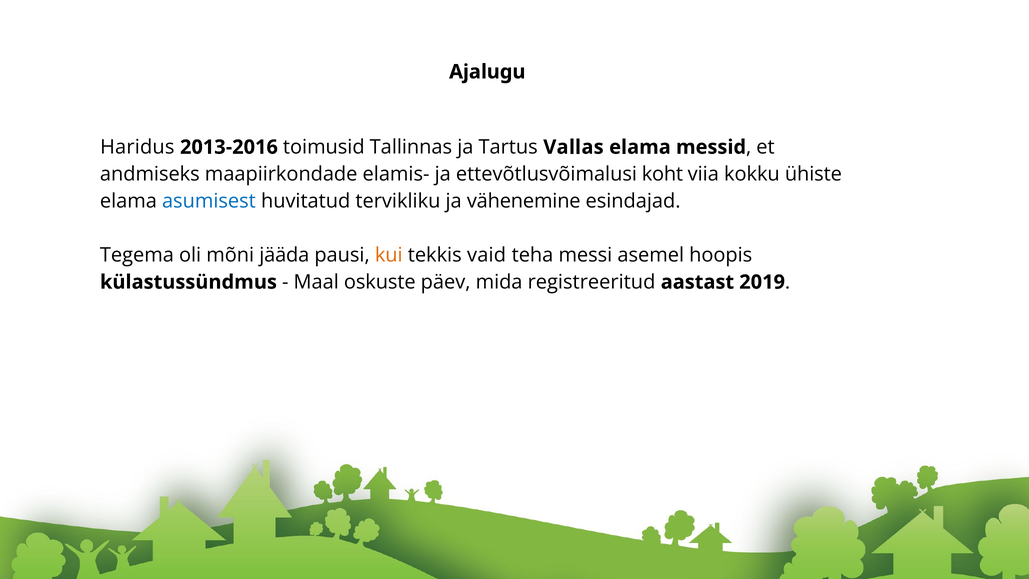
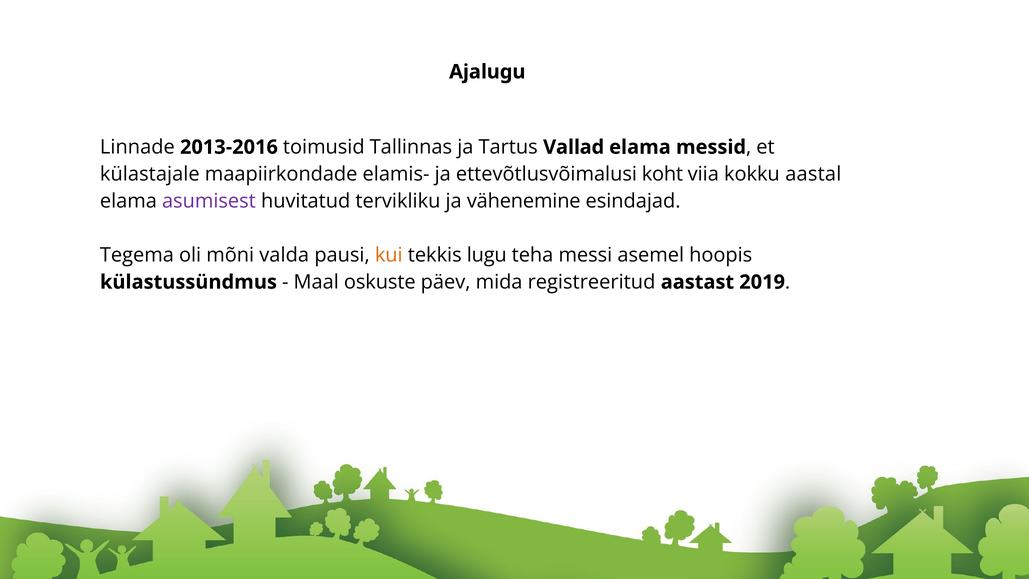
Haridus: Haridus -> Linnade
Vallas: Vallas -> Vallad
andmiseks: andmiseks -> külastajale
ühiste: ühiste -> aastal
asumisest colour: blue -> purple
jääda: jääda -> valda
vaid: vaid -> lugu
